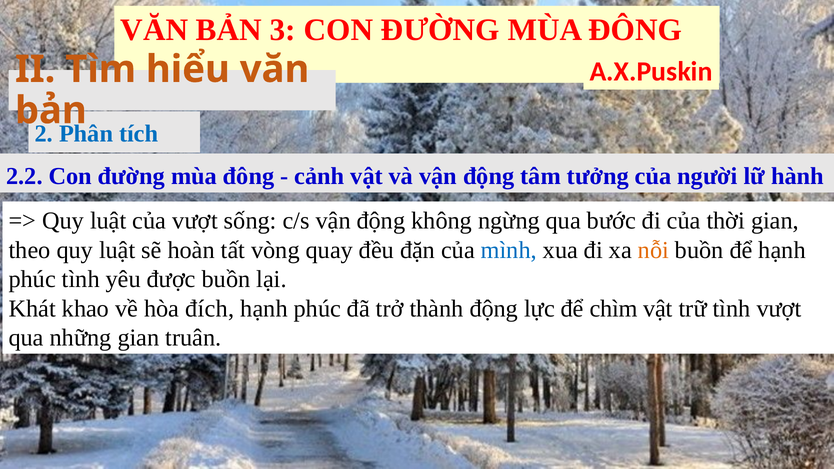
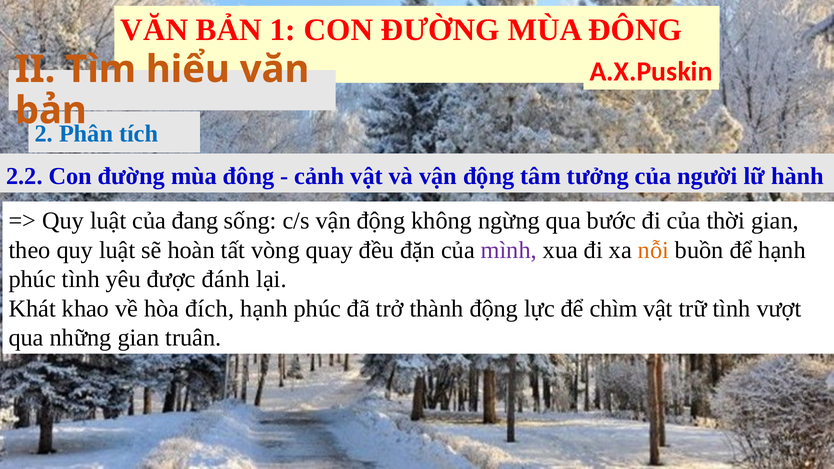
3: 3 -> 1
của vượt: vượt -> đang
mình colour: blue -> purple
được buồn: buồn -> đánh
